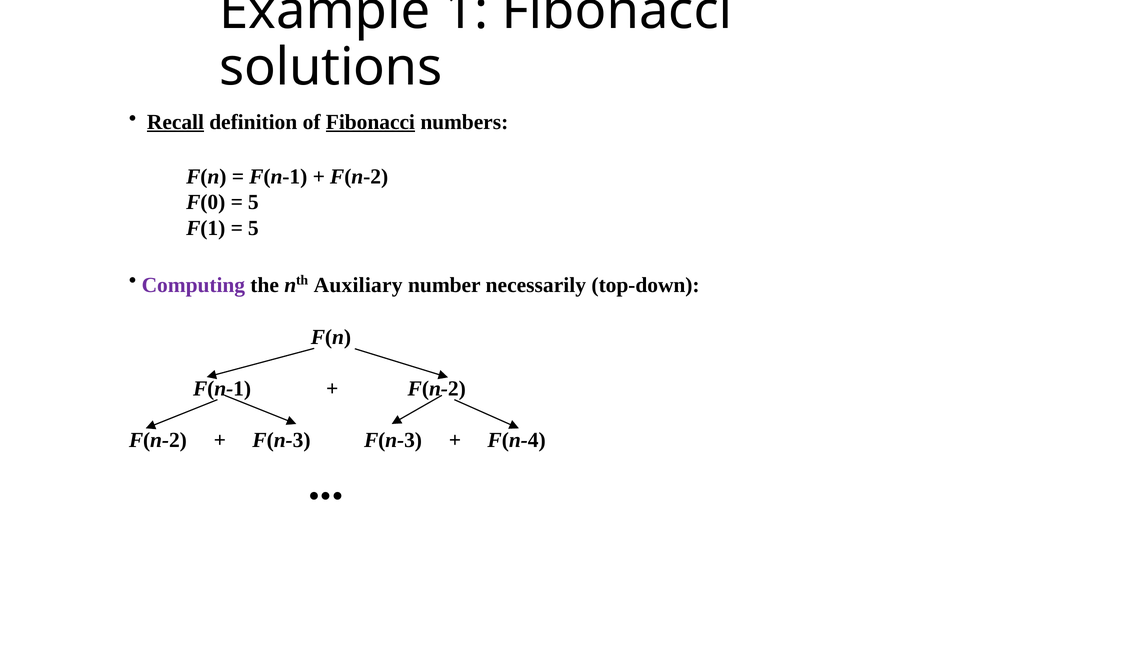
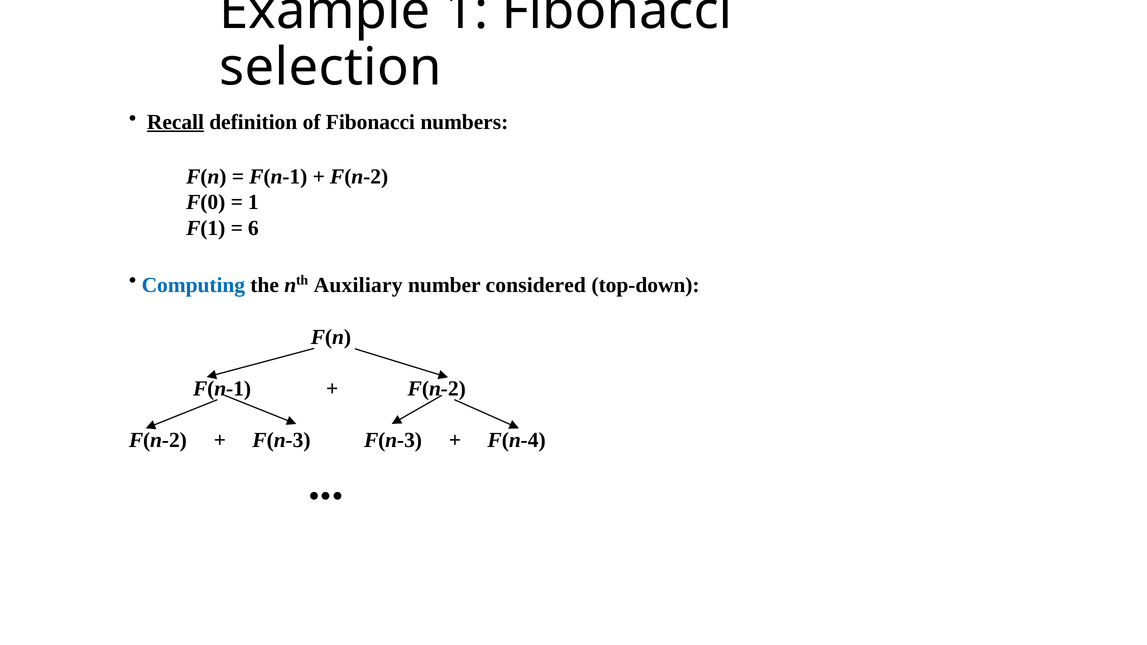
solutions: solutions -> selection
Fibonacci at (370, 122) underline: present -> none
5 at (253, 202): 5 -> 1
5 at (253, 228): 5 -> 6
Computing colour: purple -> blue
necessarily: necessarily -> considered
